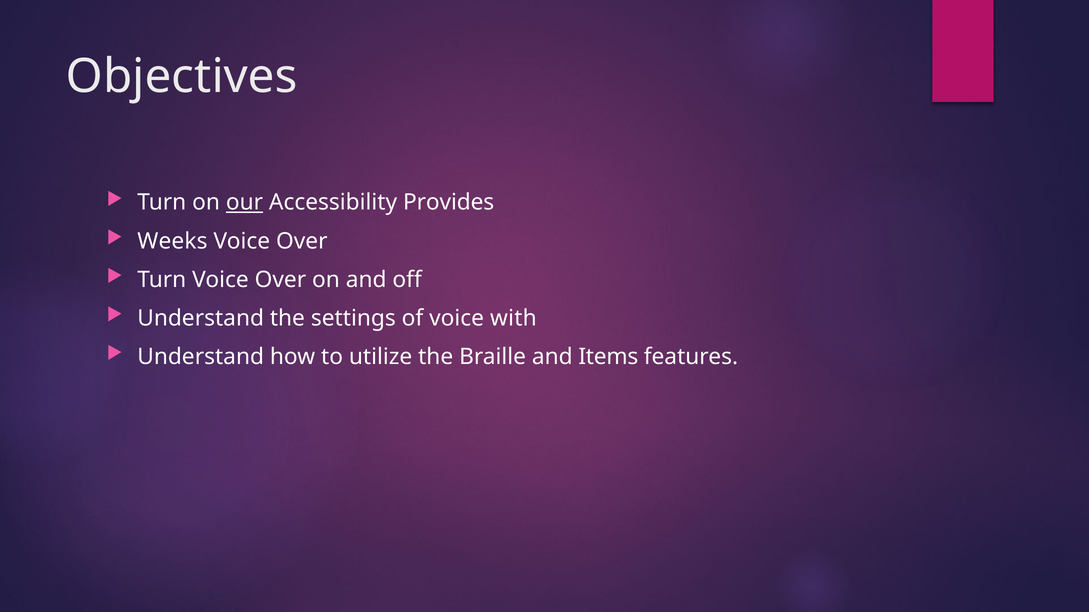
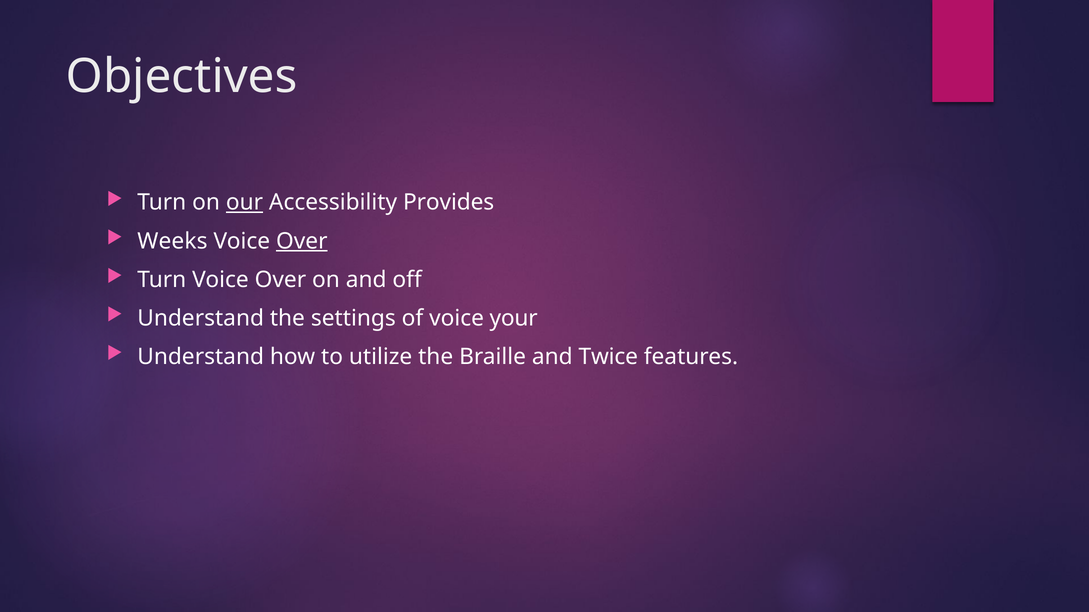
Over at (302, 241) underline: none -> present
with: with -> your
Items: Items -> Twice
